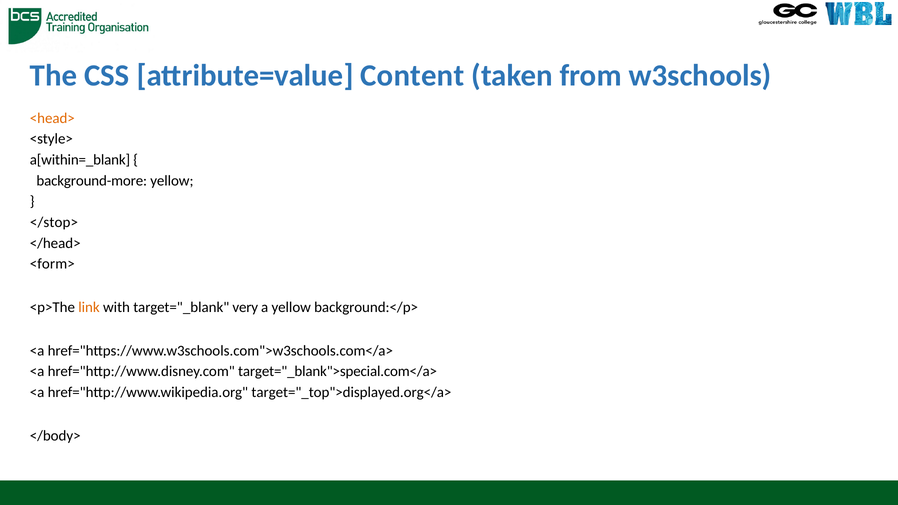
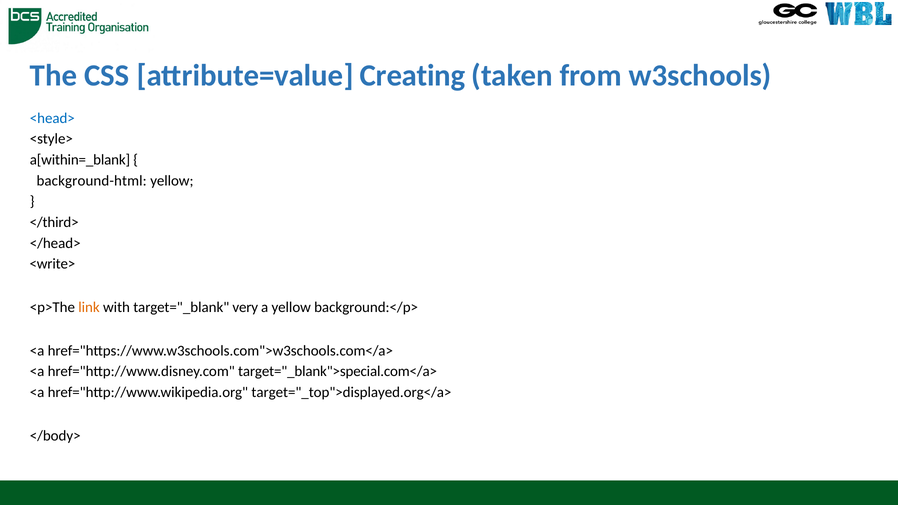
Content: Content -> Creating
<head> colour: orange -> blue
background-more: background-more -> background-html
</stop>: </stop> -> </third>
<form>: <form> -> <write>
